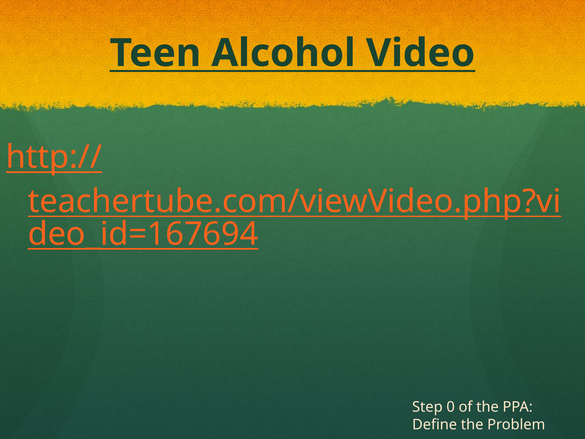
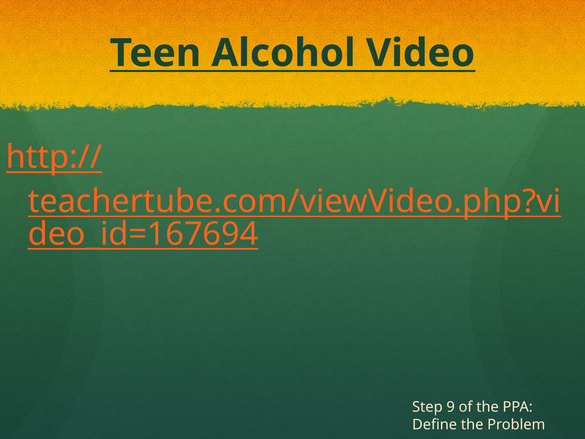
0: 0 -> 9
